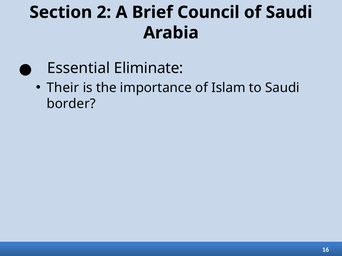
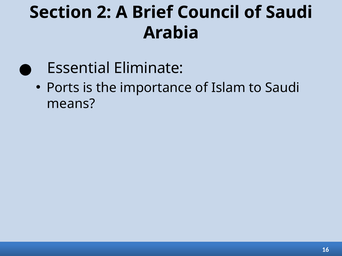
Their: Their -> Ports
border: border -> means
